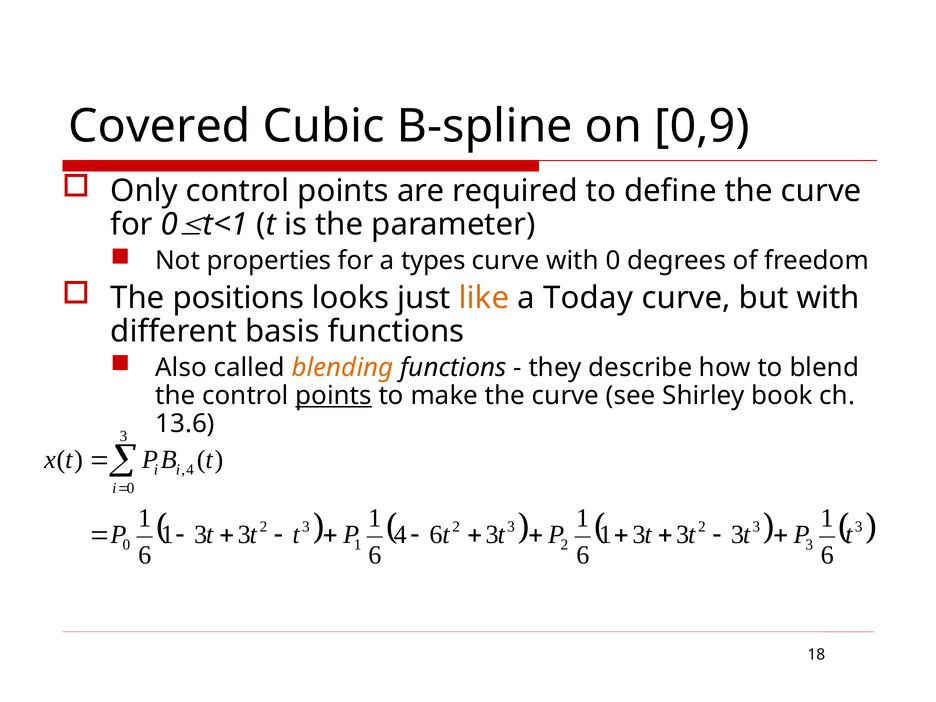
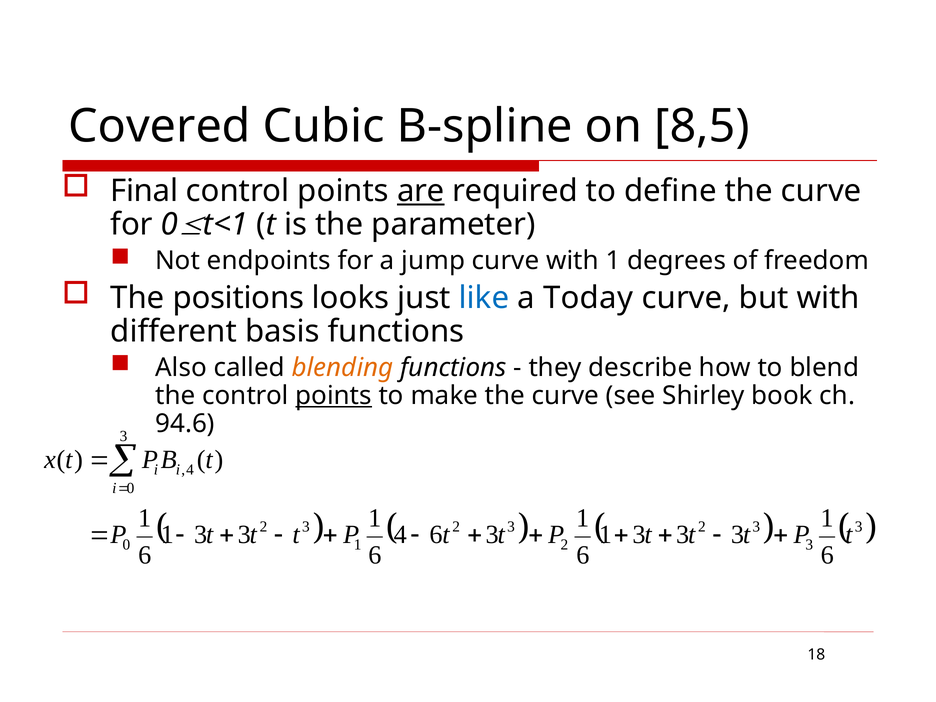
0,9: 0,9 -> 8,5
Only: Only -> Final
are underline: none -> present
properties: properties -> endpoints
types: types -> jump
with 0: 0 -> 1
like colour: orange -> blue
13.6: 13.6 -> 94.6
